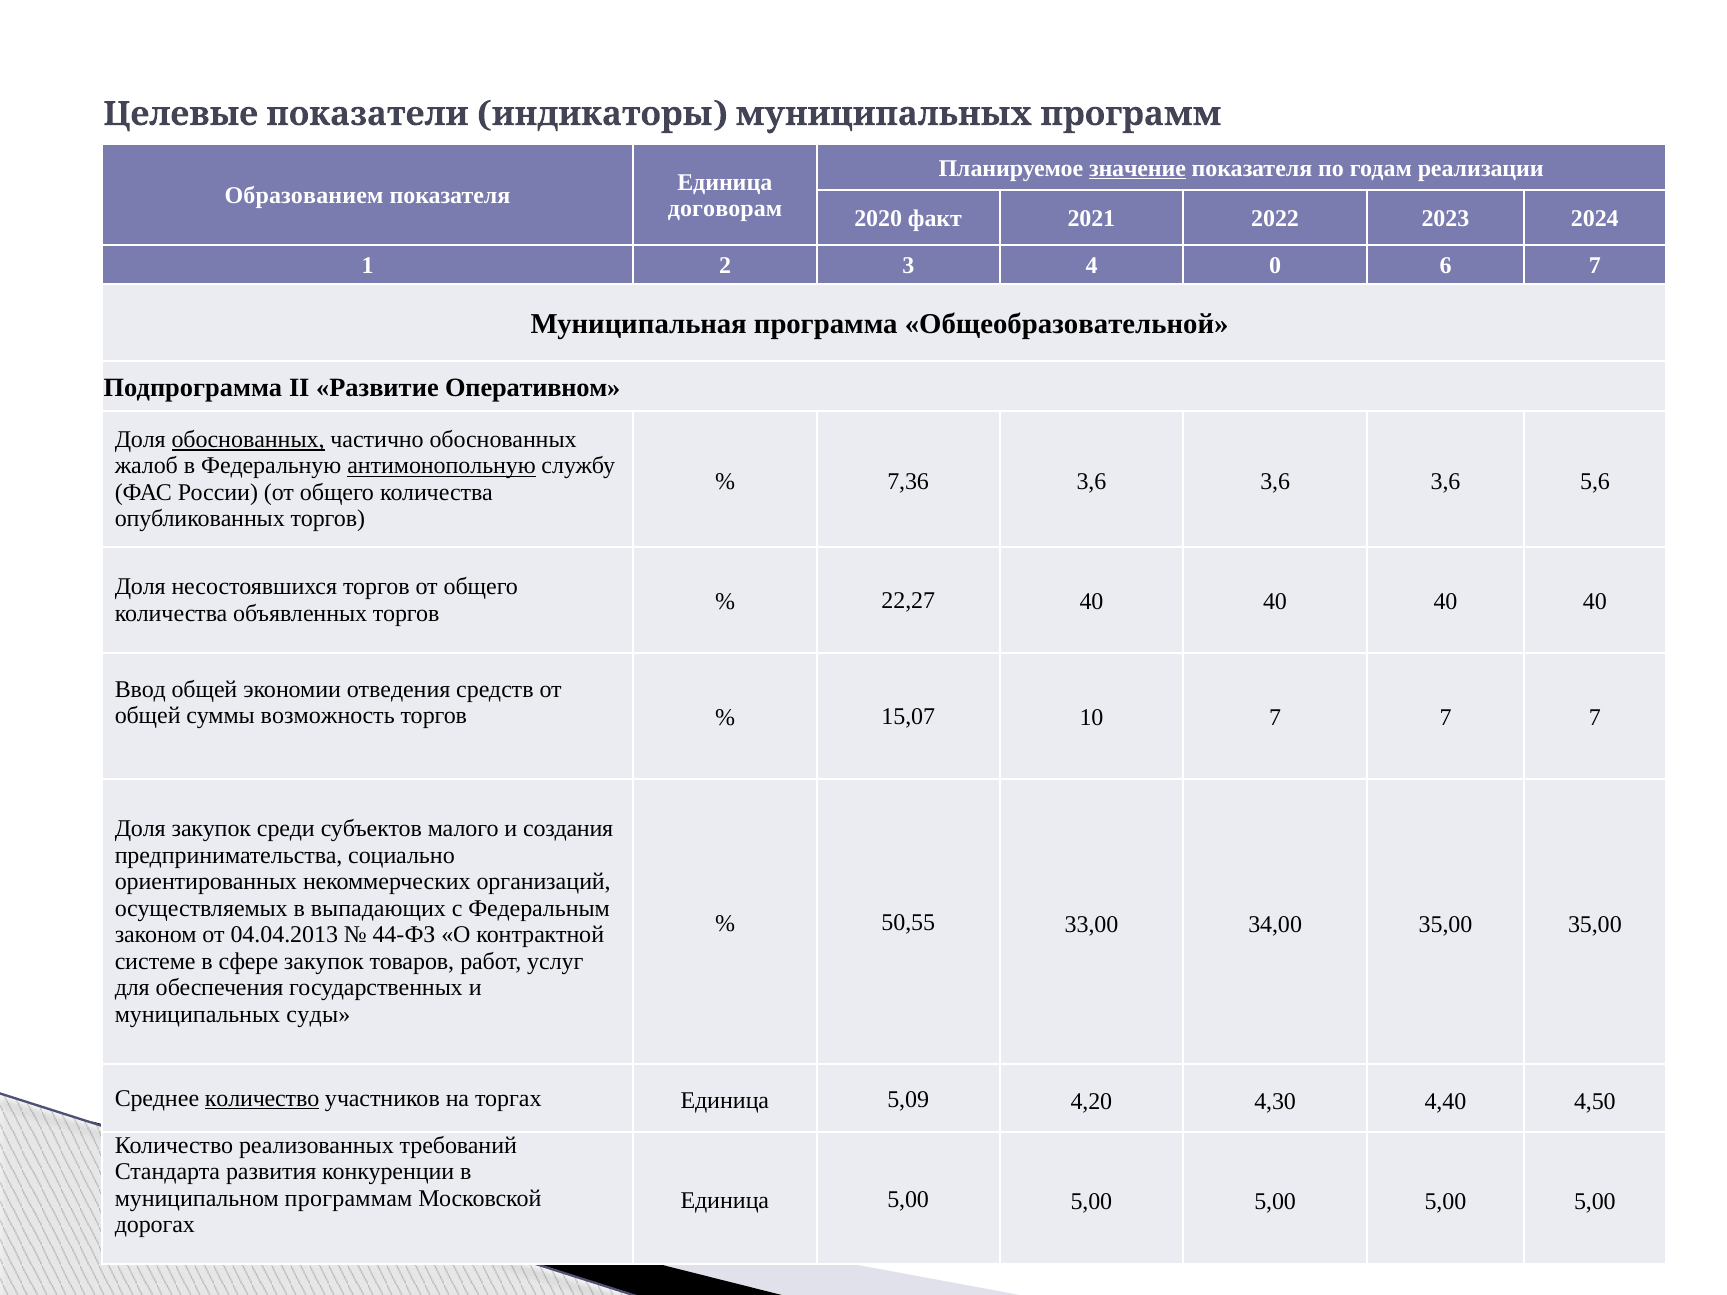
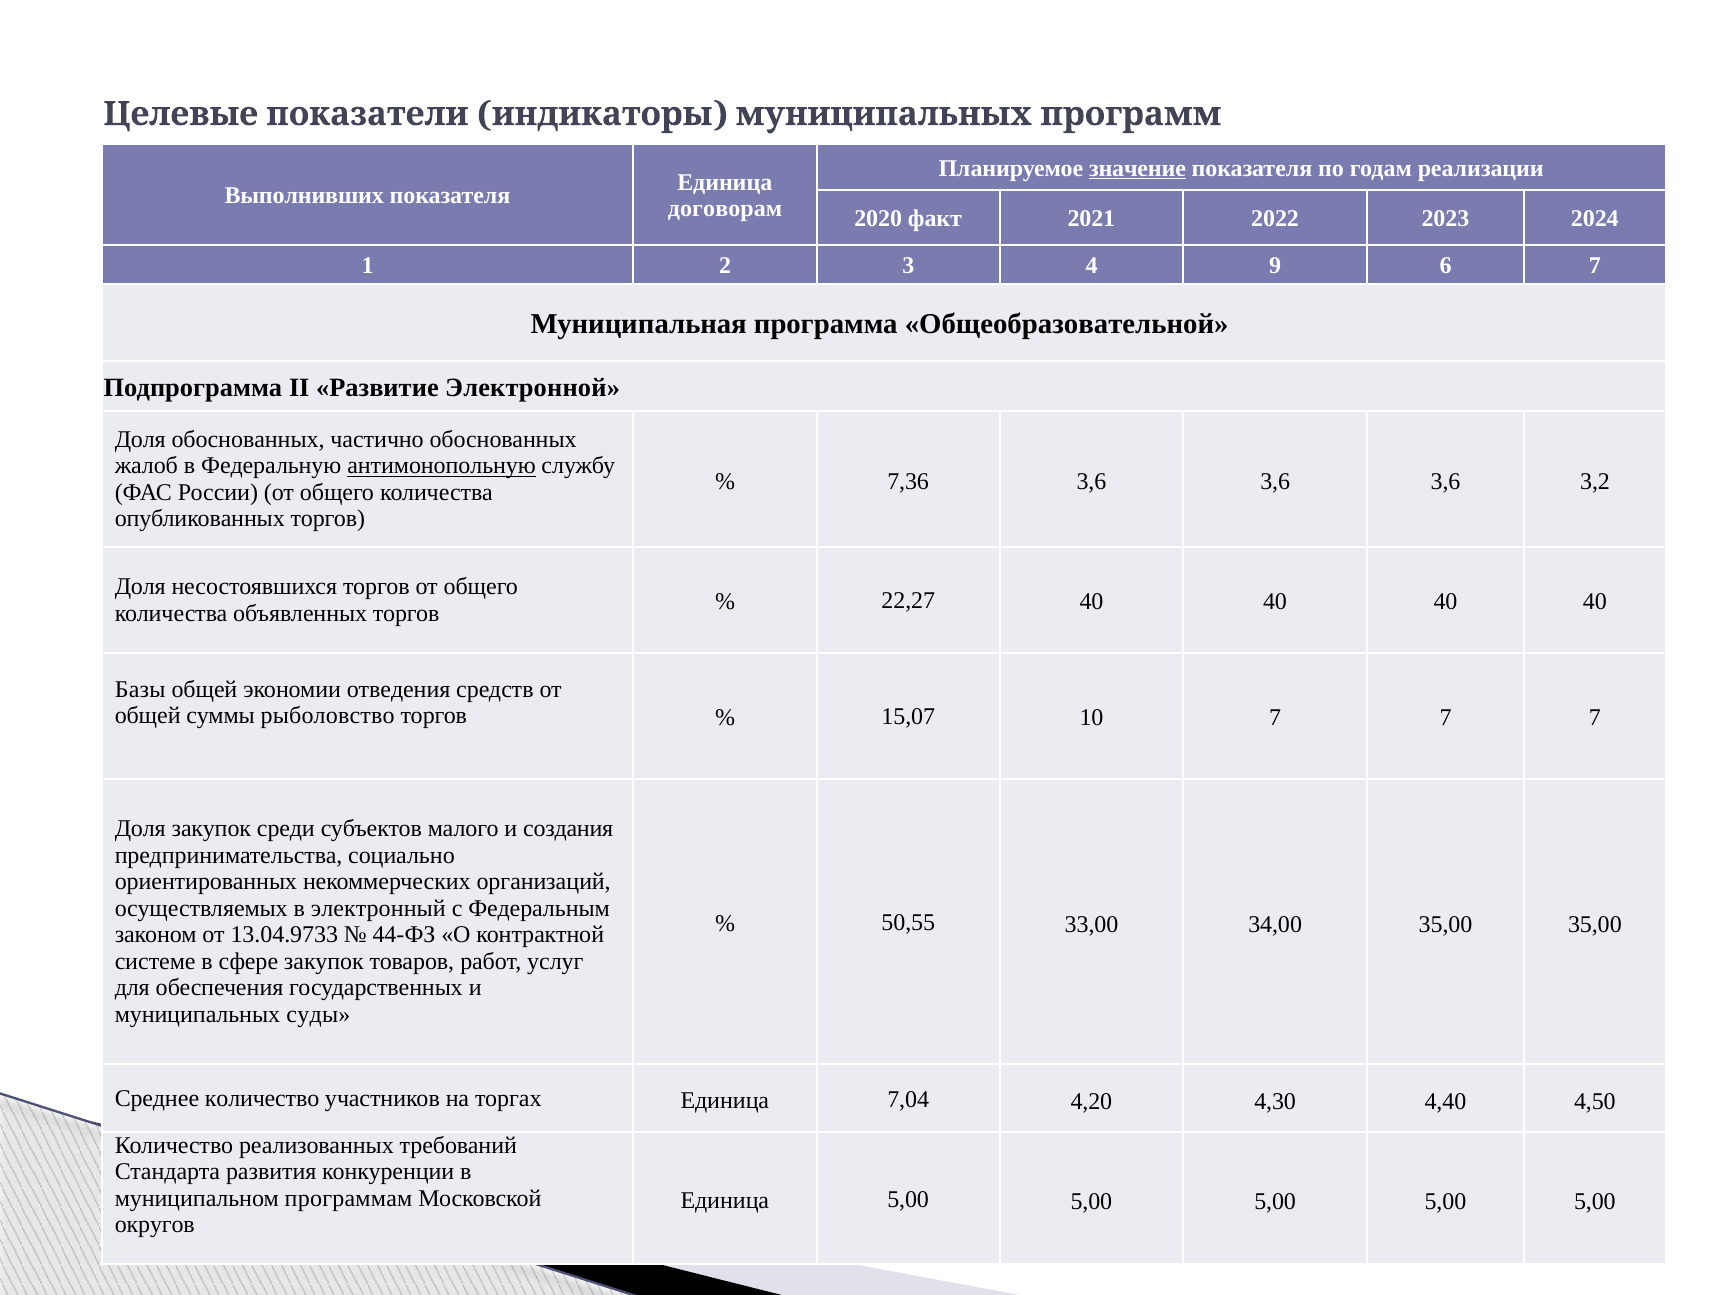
Образованием: Образованием -> Выполнивших
0: 0 -> 9
Оперативном: Оперативном -> Электронной
обоснованных at (248, 440) underline: present -> none
5,6: 5,6 -> 3,2
Ввод: Ввод -> Базы
возможность: возможность -> рыболовство
выпадающих: выпадающих -> электронный
04.04.2013: 04.04.2013 -> 13.04.9733
количество at (262, 1099) underline: present -> none
5,09: 5,09 -> 7,04
дорогах: дорогах -> округов
